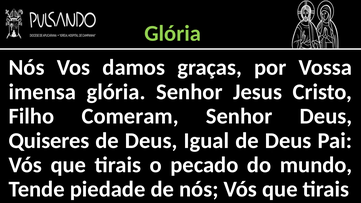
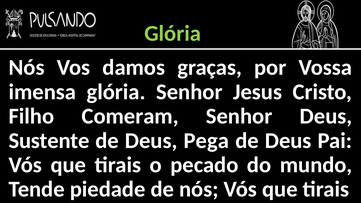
Quiseres: Quiseres -> Sustente
Igual: Igual -> Pega
